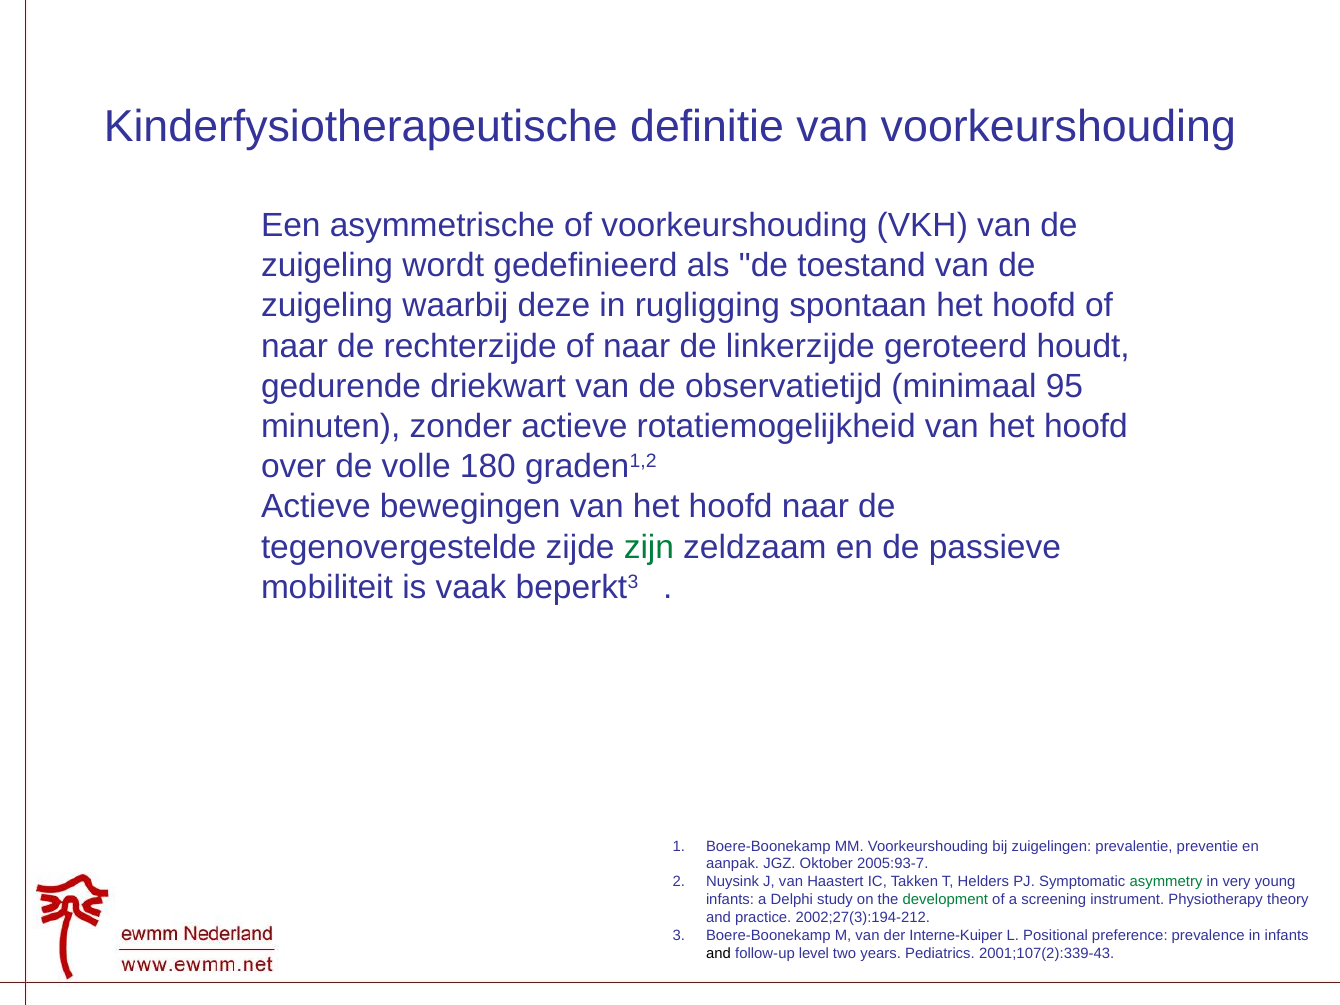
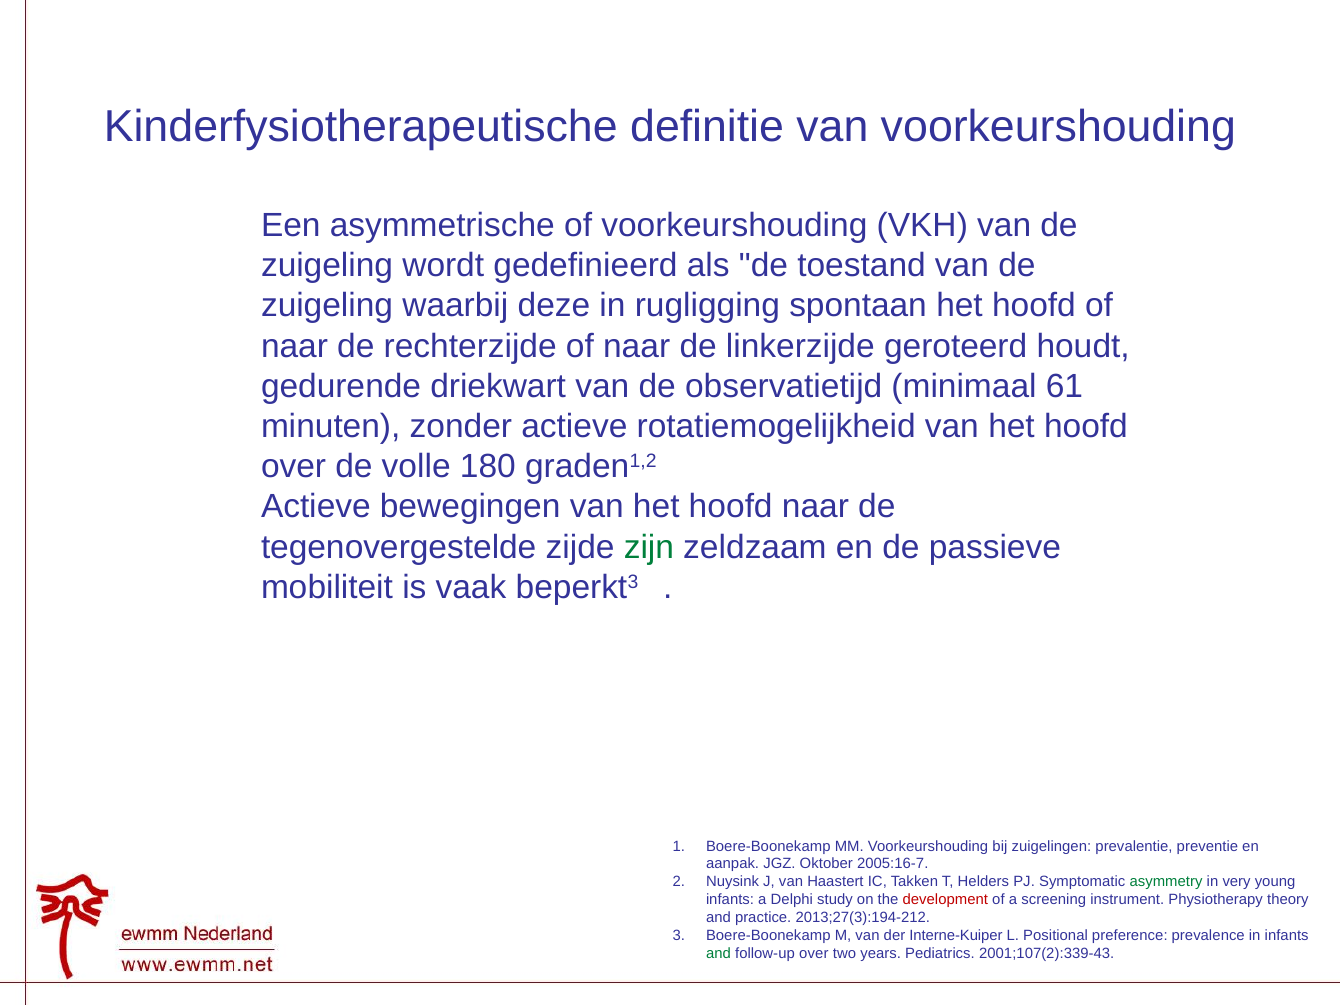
95: 95 -> 61
2005:93-7: 2005:93-7 -> 2005:16-7
development colour: green -> red
2002;27(3):194-212: 2002;27(3):194-212 -> 2013;27(3):194-212
and at (718, 953) colour: black -> green
follow-up level: level -> over
